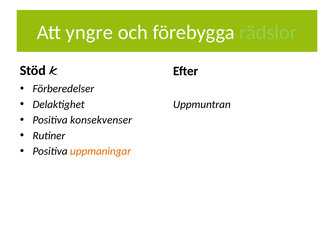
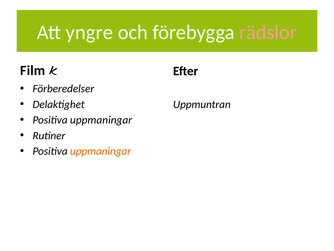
rädslor colour: light green -> pink
Stöd: Stöd -> Film
konsekvenser at (101, 120): konsekvenser -> uppmaningar
